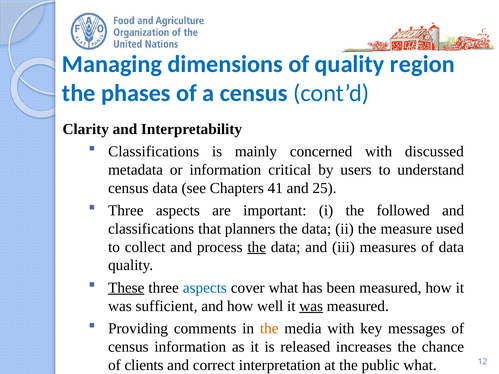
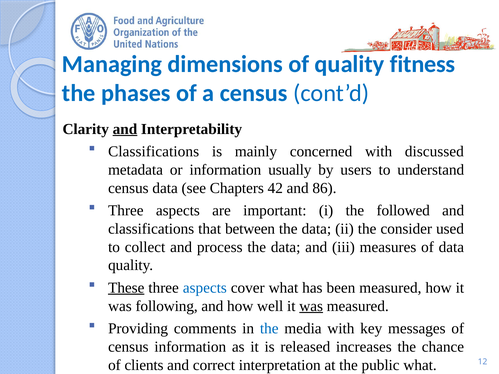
region: region -> fitness
and at (125, 129) underline: none -> present
critical: critical -> usually
41: 41 -> 42
25: 25 -> 86
planners: planners -> between
measure: measure -> consider
the at (257, 247) underline: present -> none
sufficient: sufficient -> following
the at (269, 329) colour: orange -> blue
